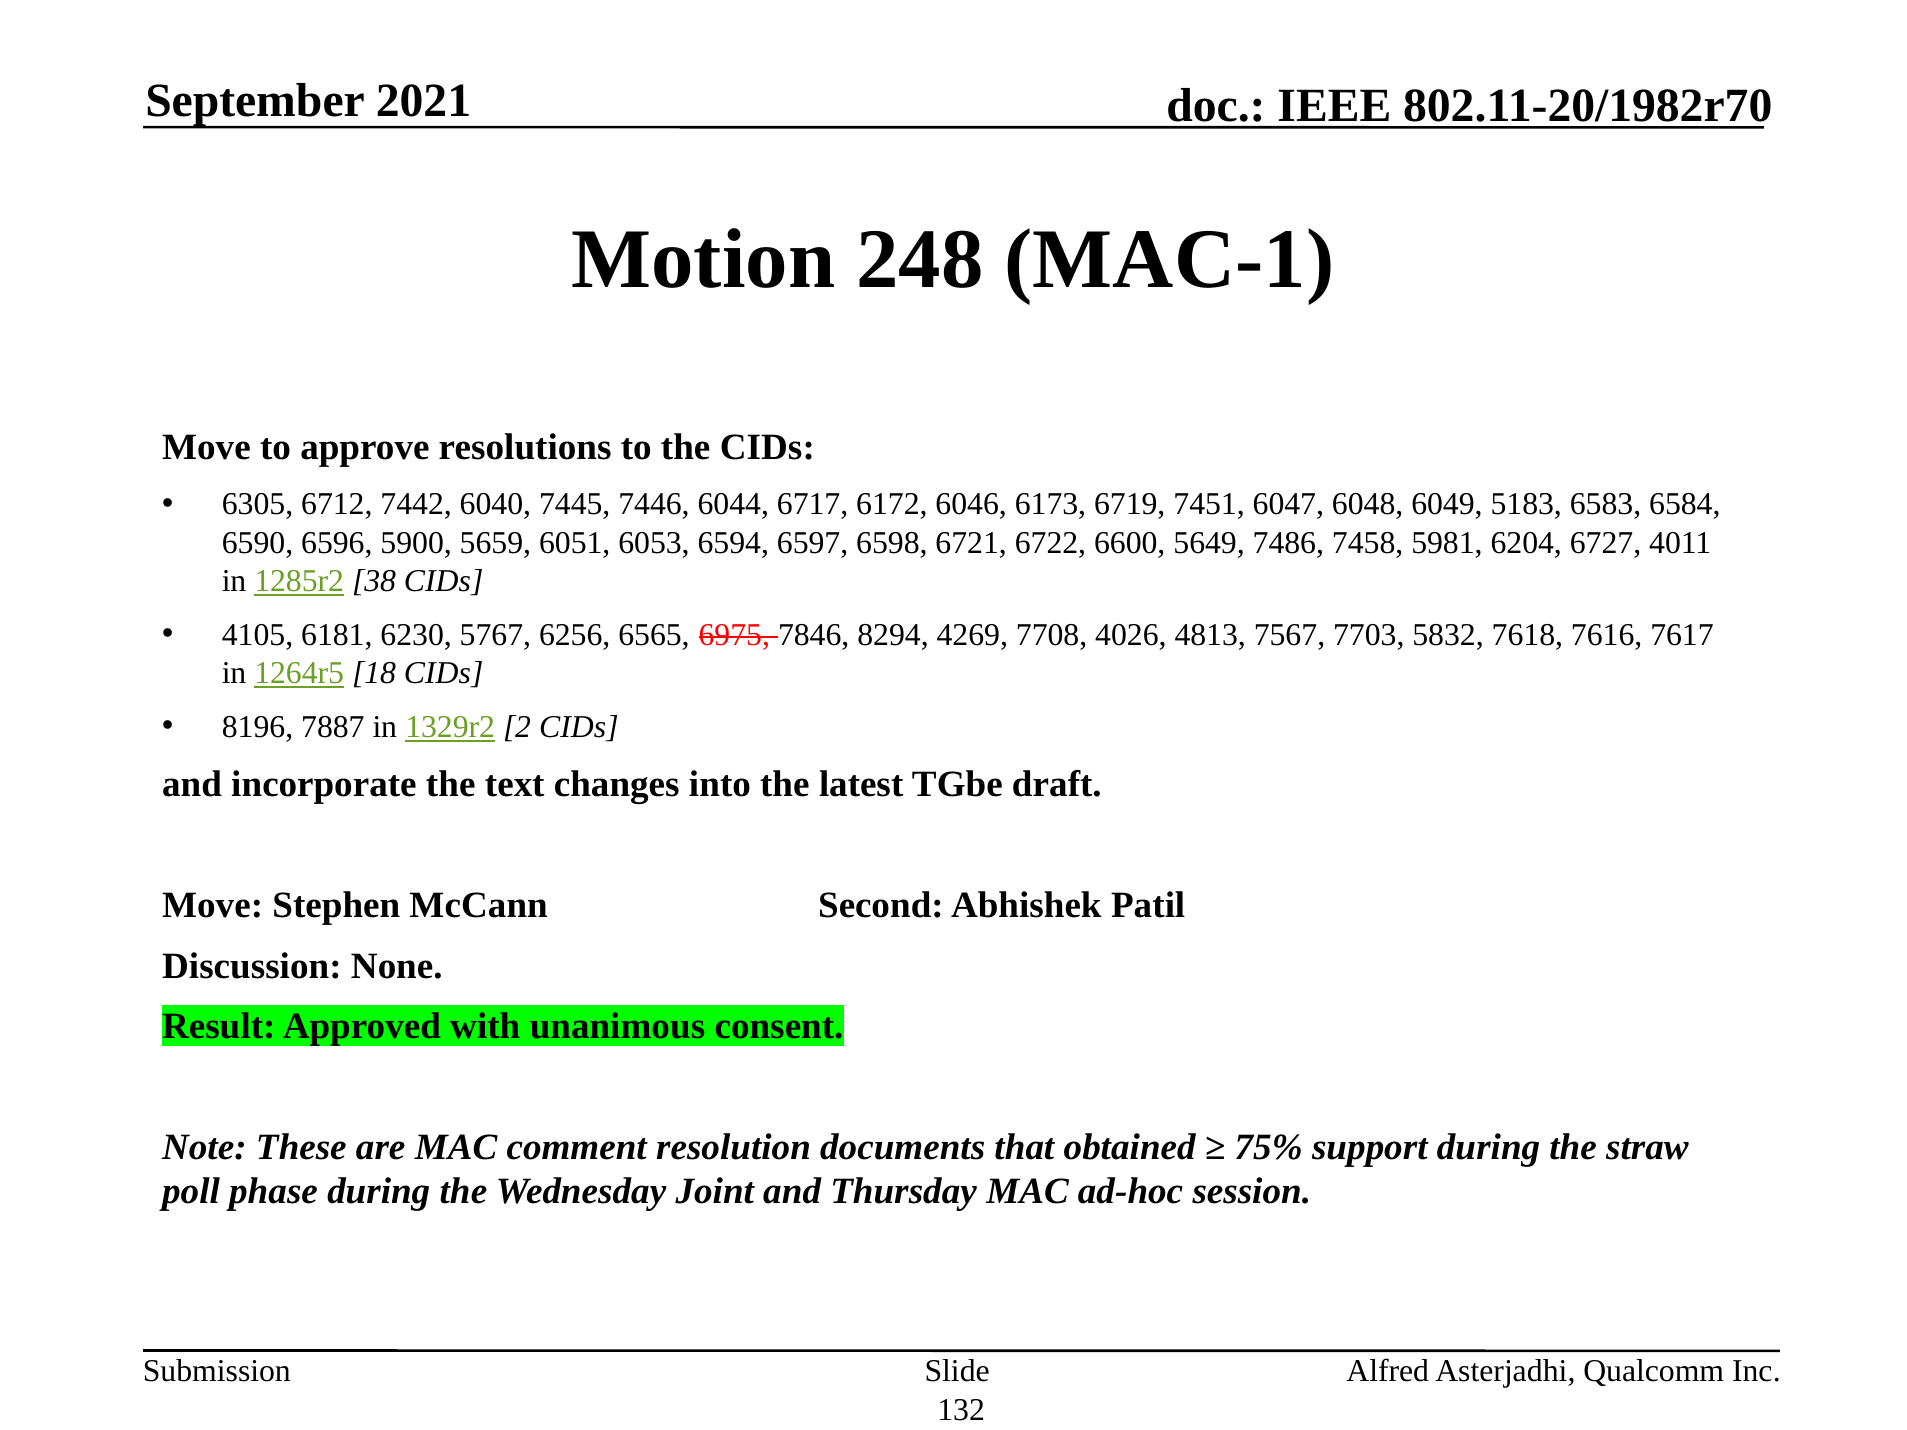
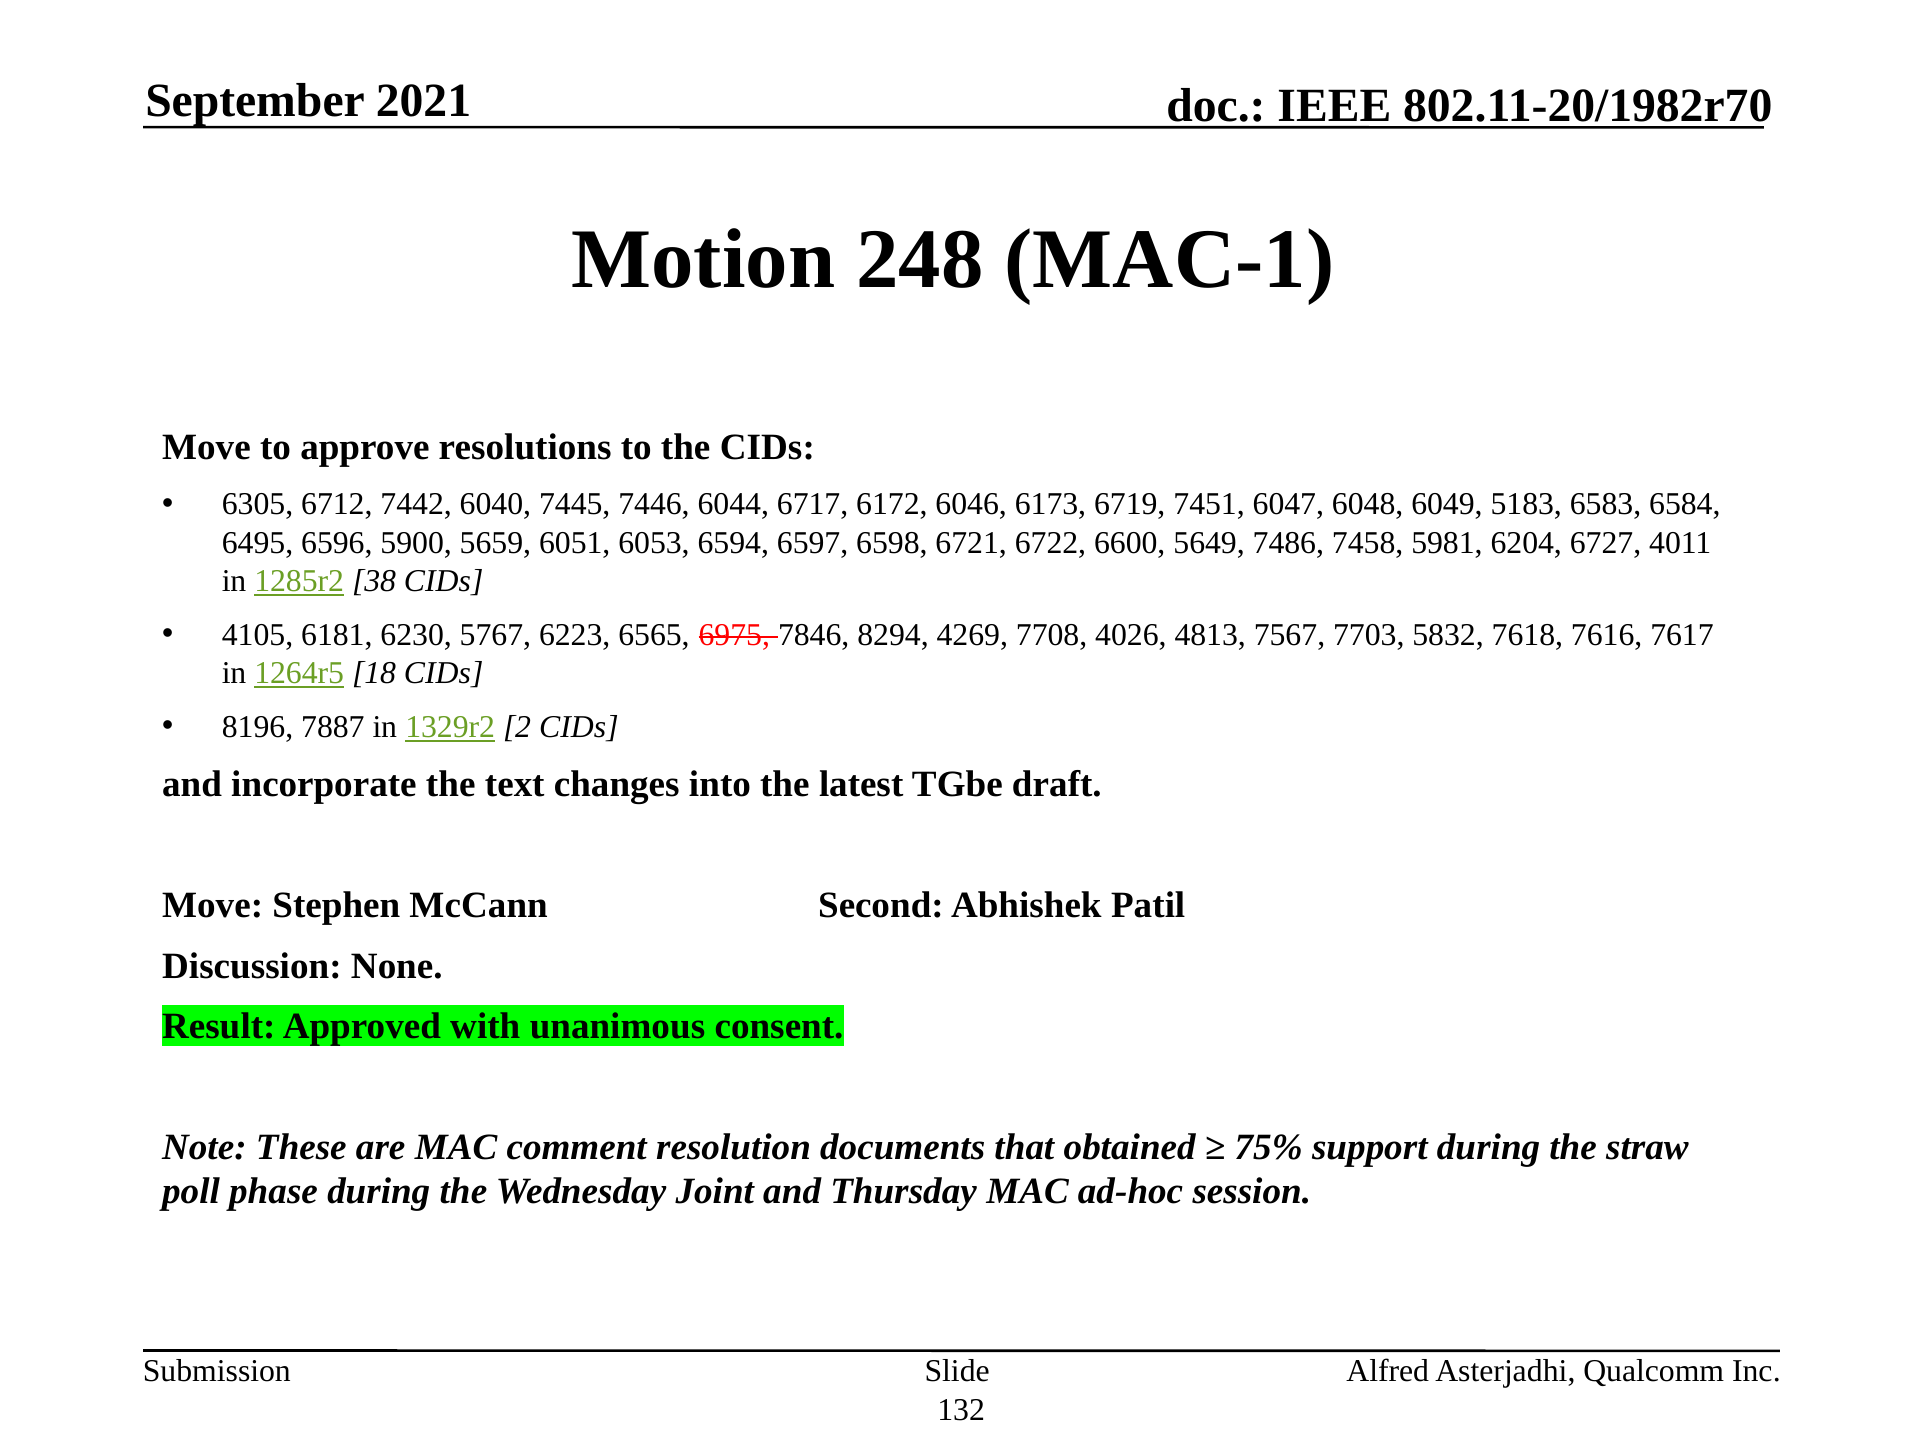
6590: 6590 -> 6495
6256: 6256 -> 6223
